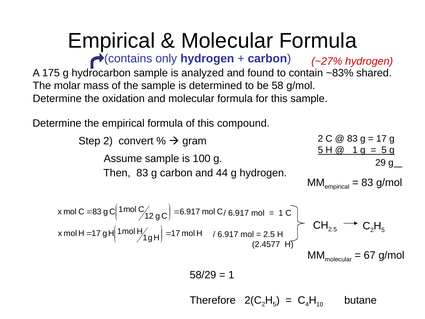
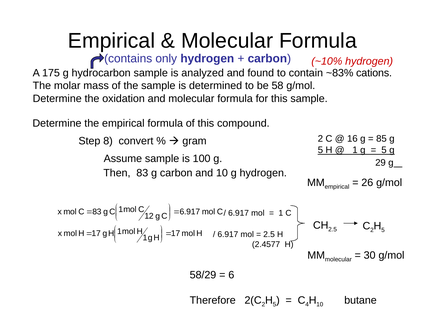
~27%: ~27% -> ~10%
shared: shared -> cations
83 at (352, 139): 83 -> 16
17 at (381, 139): 17 -> 85
2 at (108, 141): 2 -> 8
and 44: 44 -> 10
83 at (367, 183): 83 -> 26
67: 67 -> 30
1 at (231, 275): 1 -> 6
